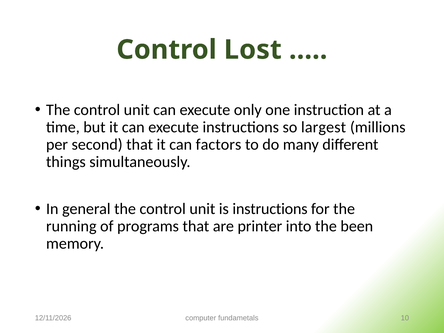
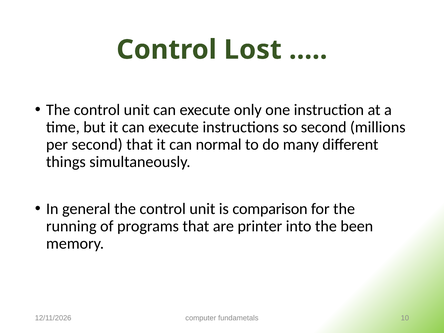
so largest: largest -> second
factors: factors -> normal
is instructions: instructions -> comparison
